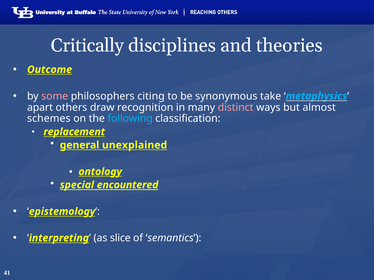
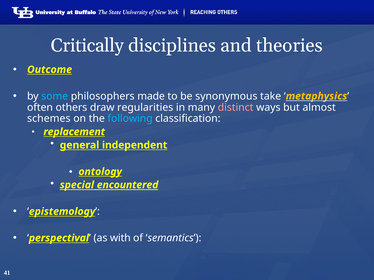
some colour: pink -> light blue
citing: citing -> made
metaphysics colour: light blue -> yellow
apart: apart -> often
recognition: recognition -> regularities
unexplained: unexplained -> independent
interpreting: interpreting -> perspectival
slice: slice -> with
